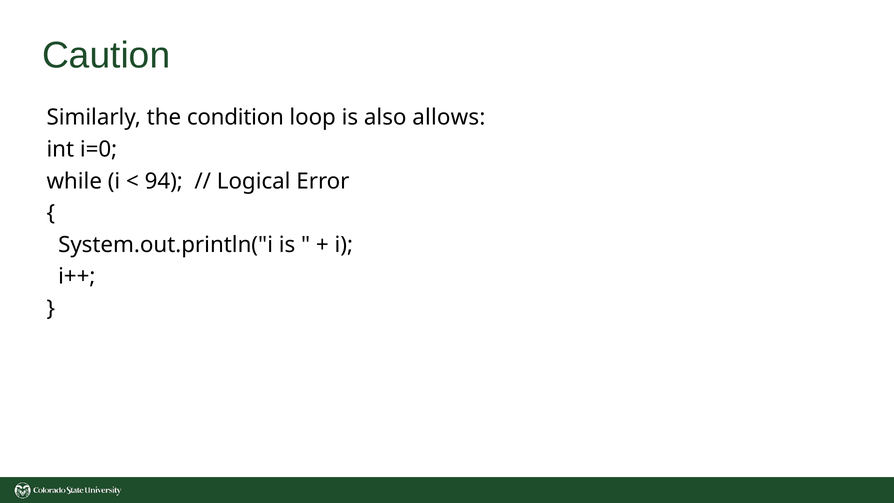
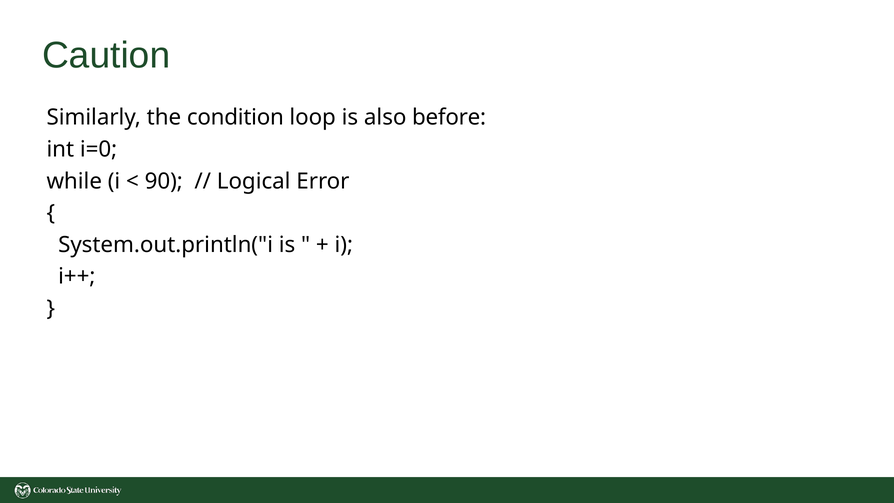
allows: allows -> before
94: 94 -> 90
